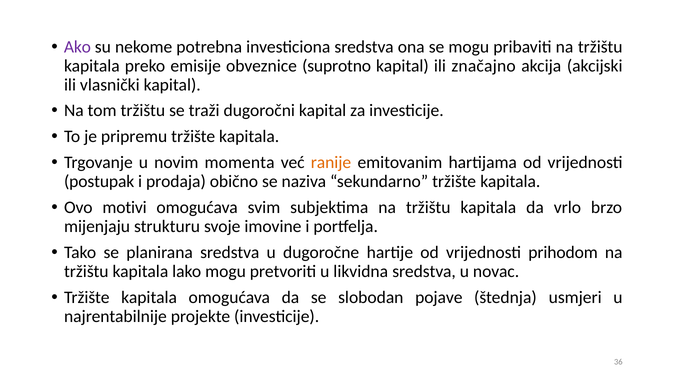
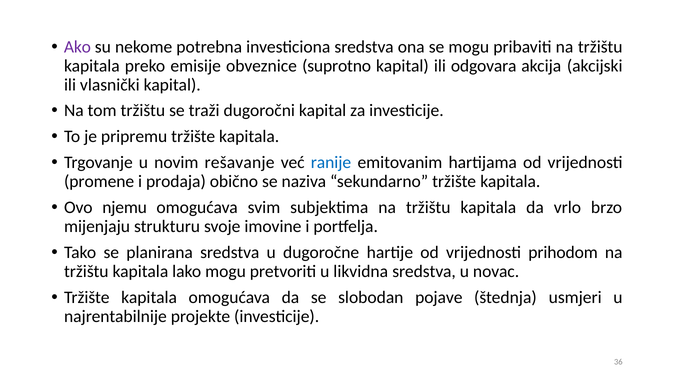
značajno: značajno -> odgovara
momenta: momenta -> rešavanje
ranije colour: orange -> blue
postupak: postupak -> promene
motivi: motivi -> njemu
